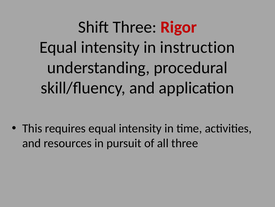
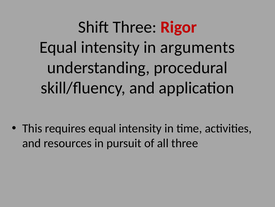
instruction: instruction -> arguments
